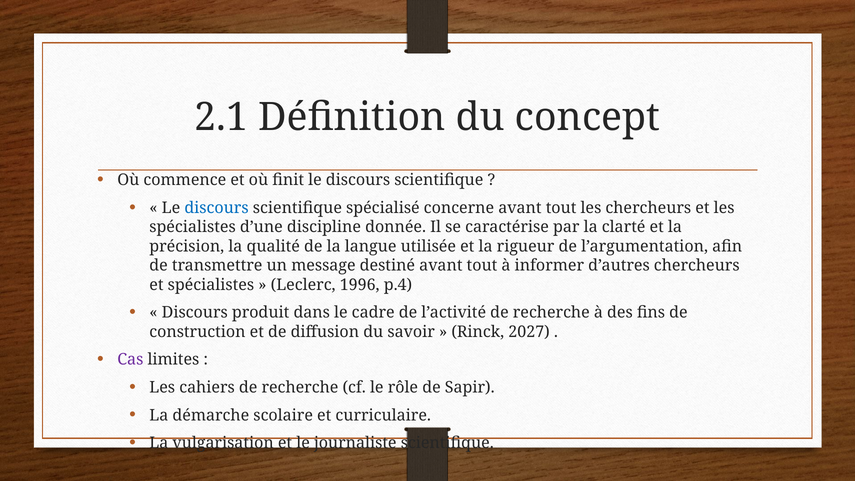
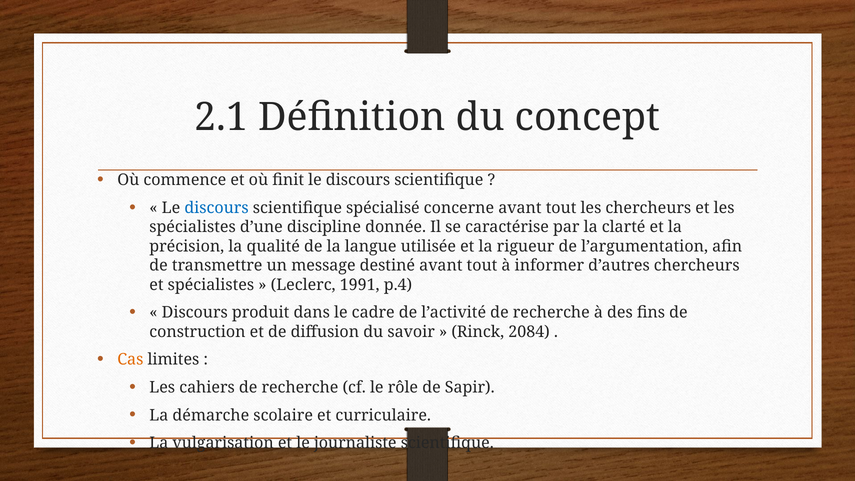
1996: 1996 -> 1991
2027: 2027 -> 2084
Cas colour: purple -> orange
